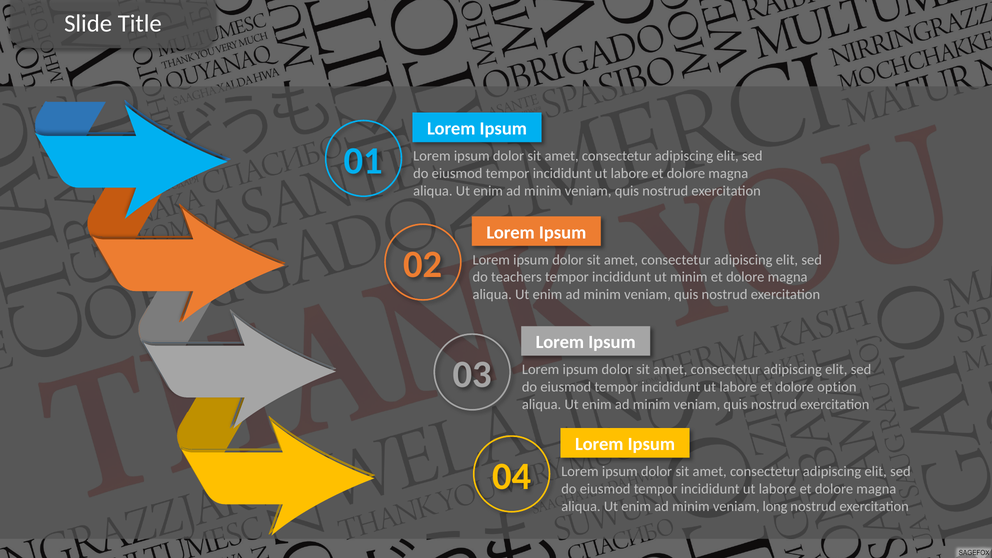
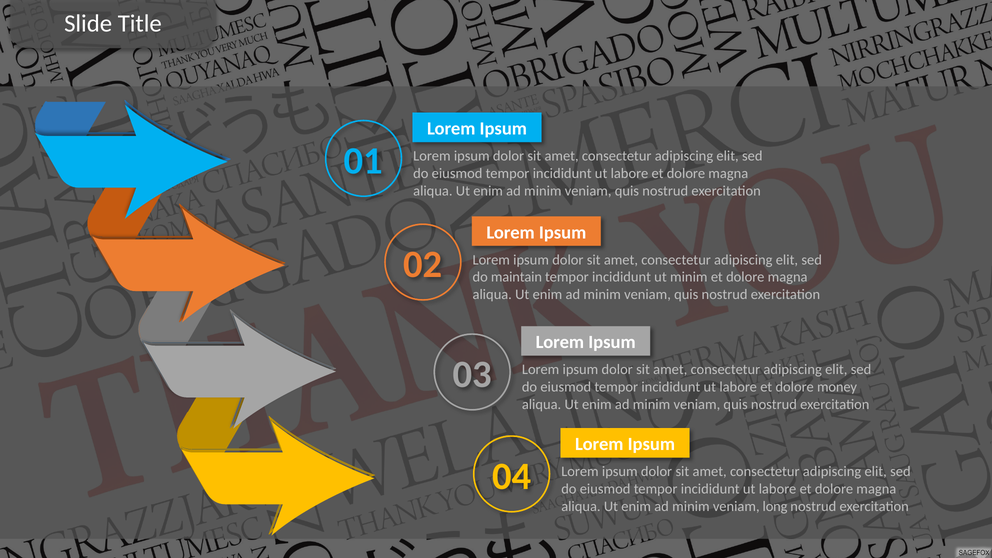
teachers: teachers -> maintain
option: option -> money
